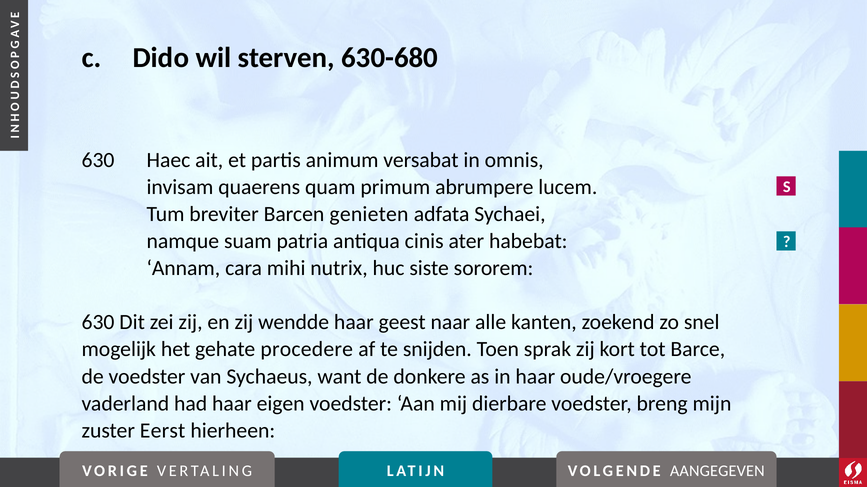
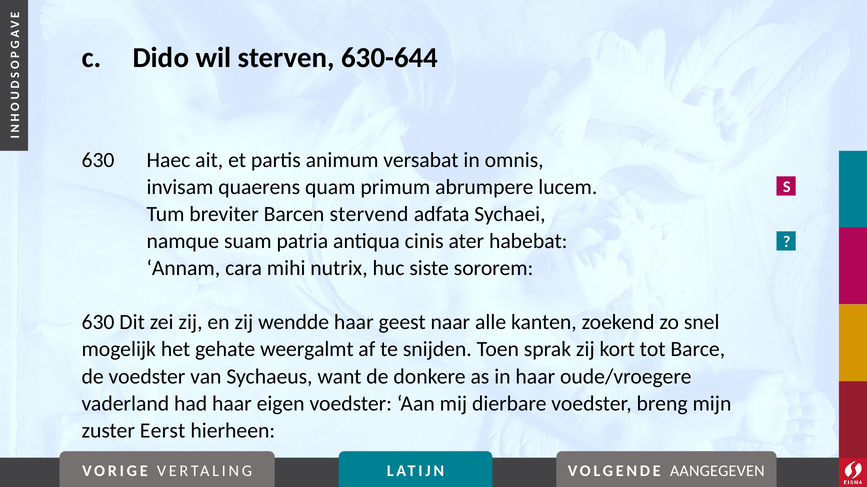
630-680: 630-680 -> 630-644
genieten: genieten -> stervend
procedere: procedere -> weergalmt
